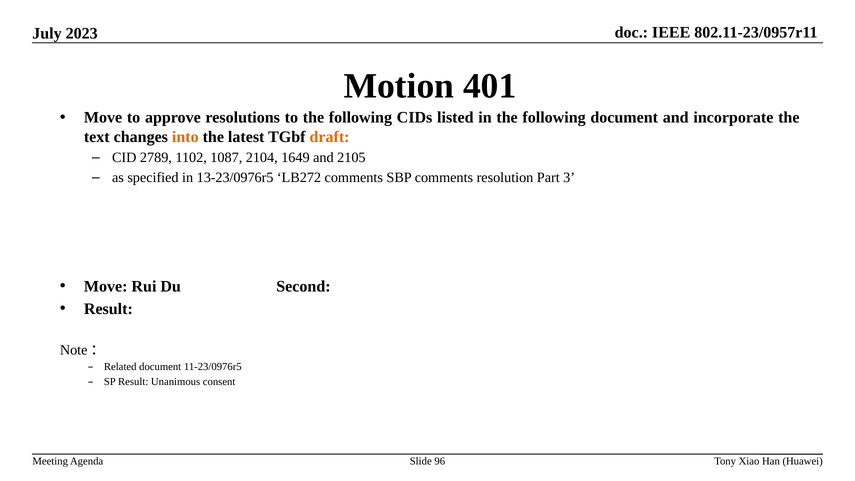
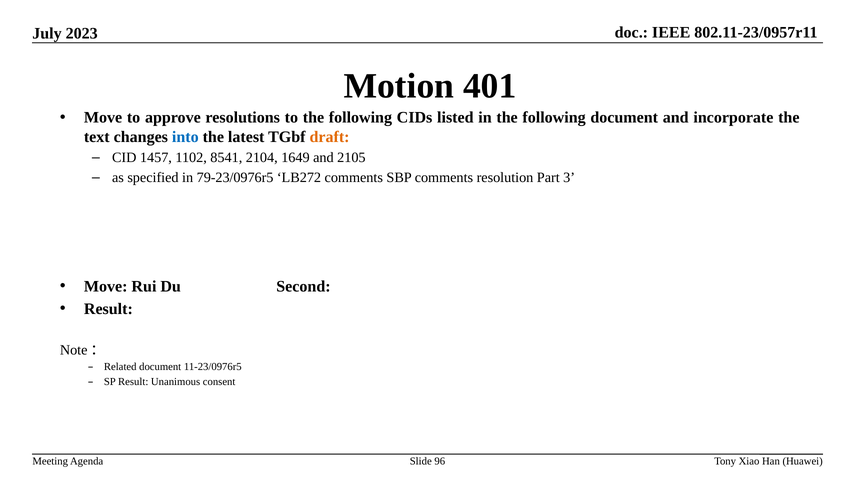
into colour: orange -> blue
2789: 2789 -> 1457
1087: 1087 -> 8541
13-23/0976r5: 13-23/0976r5 -> 79-23/0976r5
